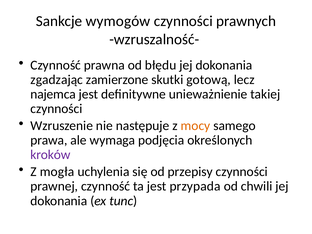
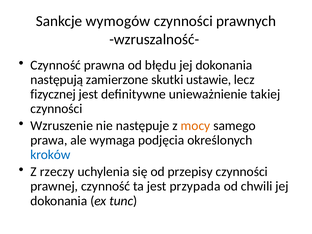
zgadzając: zgadzając -> następują
gotową: gotową -> ustawie
najemca: najemca -> fizycznej
kroków colour: purple -> blue
mogła: mogła -> rzeczy
